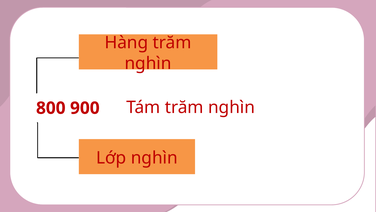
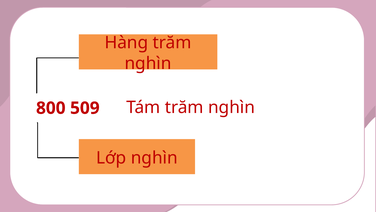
900: 900 -> 509
